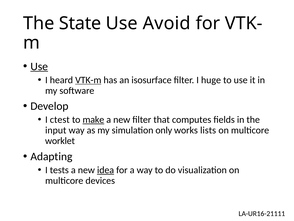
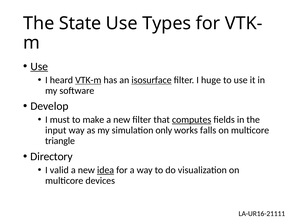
Avoid: Avoid -> Types
isosurface underline: none -> present
ctest: ctest -> must
make underline: present -> none
computes underline: none -> present
lists: lists -> falls
worklet: worklet -> triangle
Adapting: Adapting -> Directory
tests: tests -> valid
